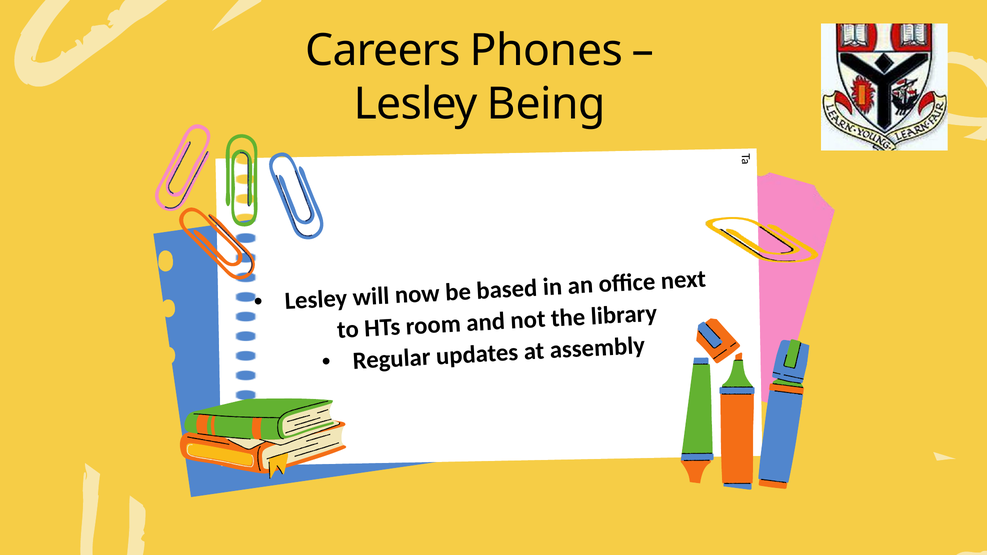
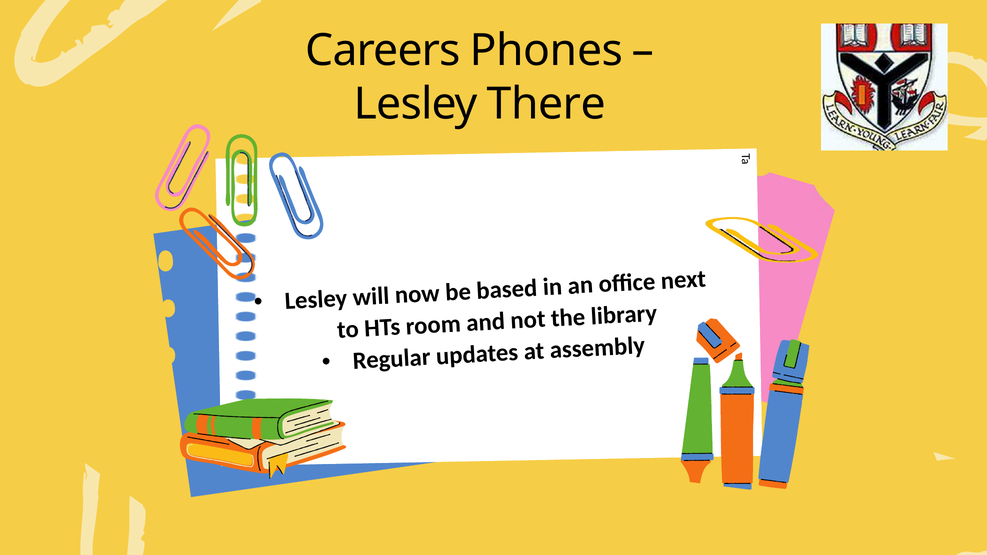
Being: Being -> There
